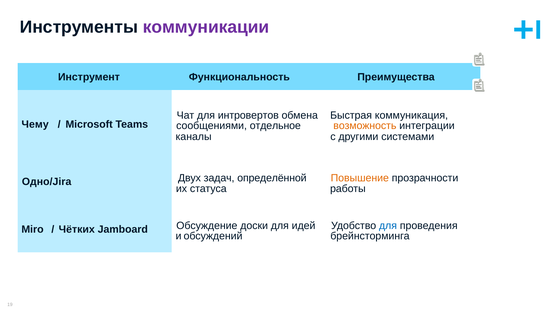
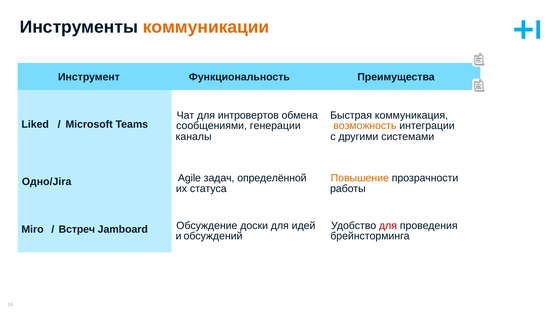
коммуникации colour: purple -> orange
Чему: Чему -> Liked
отдельное: отдельное -> генерации
Двух: Двух -> Agile
для at (388, 226) colour: blue -> red
Чётких: Чётких -> Встреч
